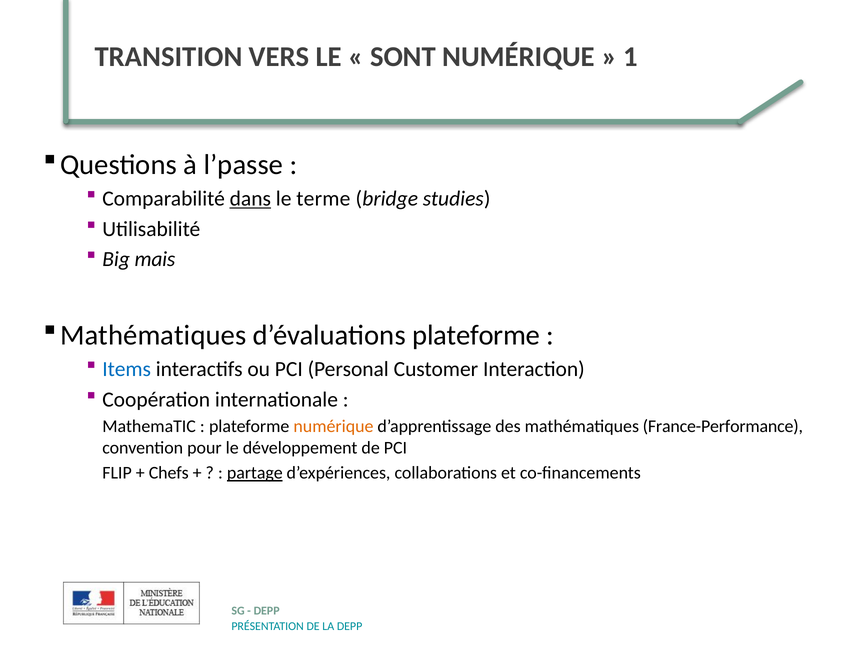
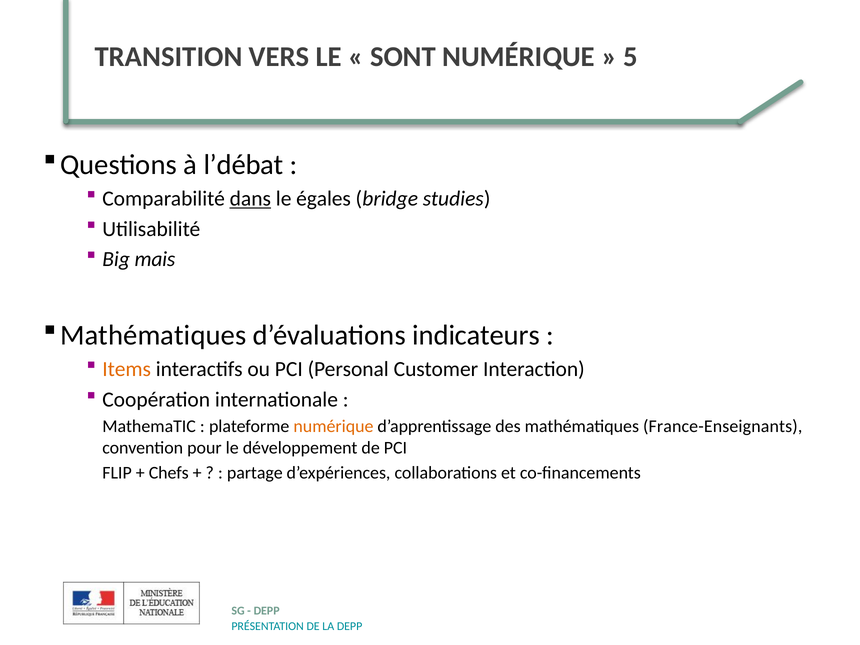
1: 1 -> 5
l’passe: l’passe -> l’débat
terme: terme -> égales
d’évaluations plateforme: plateforme -> indicateurs
Items colour: blue -> orange
France-Performance: France-Performance -> France-Enseignants
partage underline: present -> none
